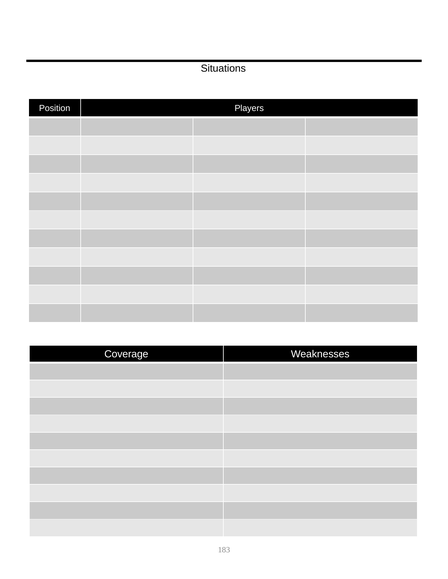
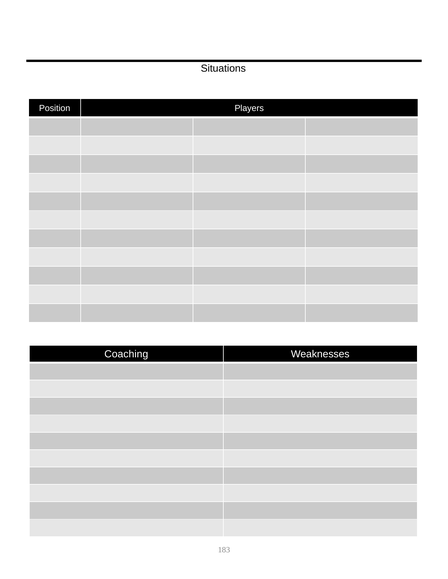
Coverage: Coverage -> Coaching
